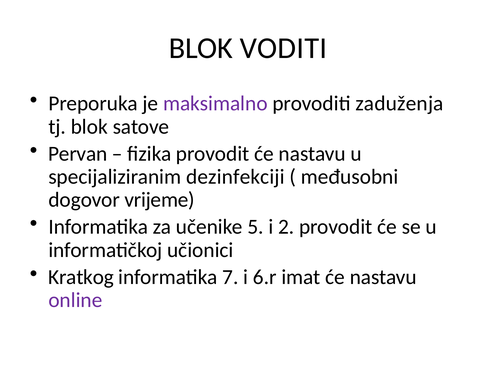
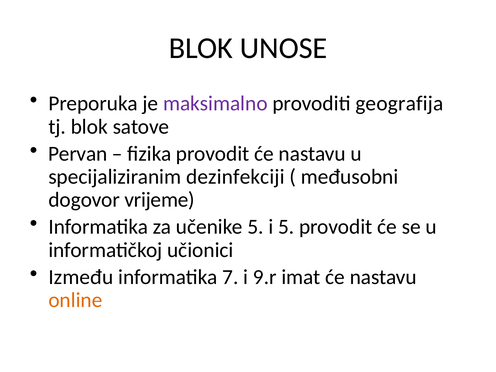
VODITI: VODITI -> UNOSE
zaduženja: zaduženja -> geografija
i 2: 2 -> 5
Kratkog: Kratkog -> Između
6.r: 6.r -> 9.r
online colour: purple -> orange
